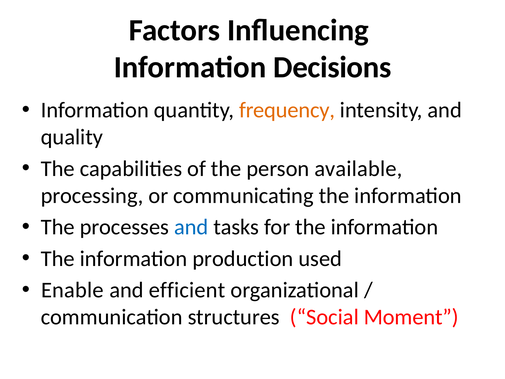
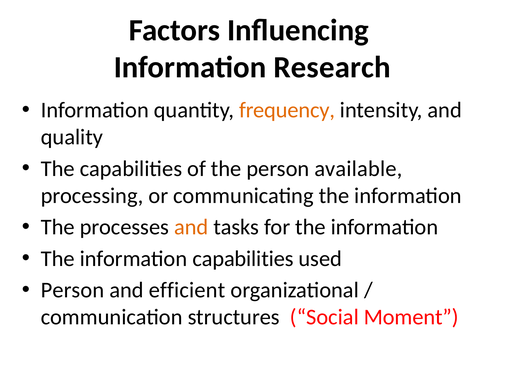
Decisions: Decisions -> Research
and at (191, 227) colour: blue -> orange
information production: production -> capabilities
Enable at (72, 290): Enable -> Person
